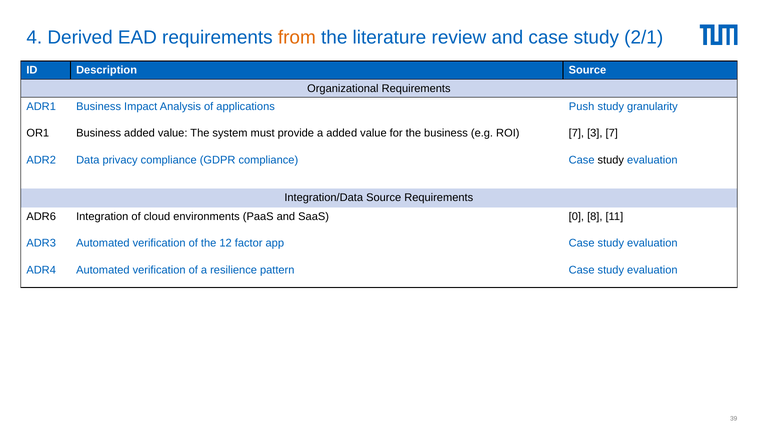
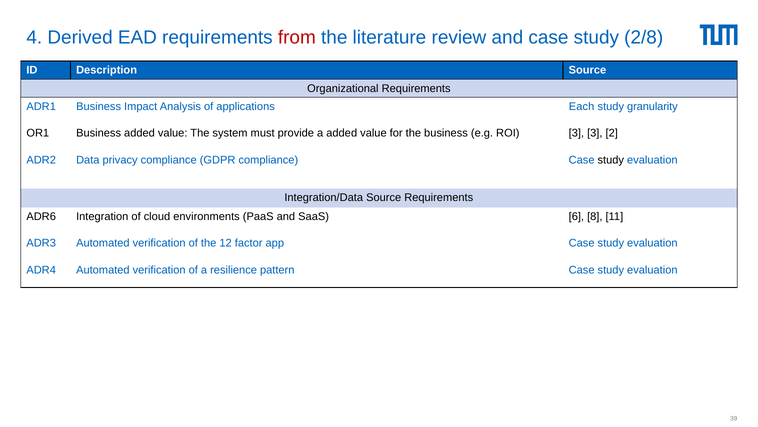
from colour: orange -> red
2/1: 2/1 -> 2/8
Push: Push -> Each
ROI 7: 7 -> 3
3 7: 7 -> 2
0: 0 -> 6
